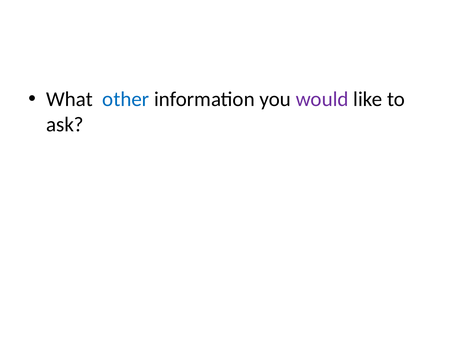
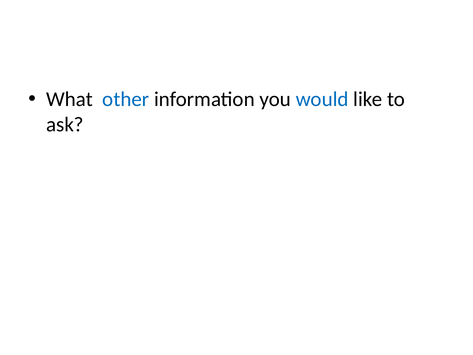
would colour: purple -> blue
